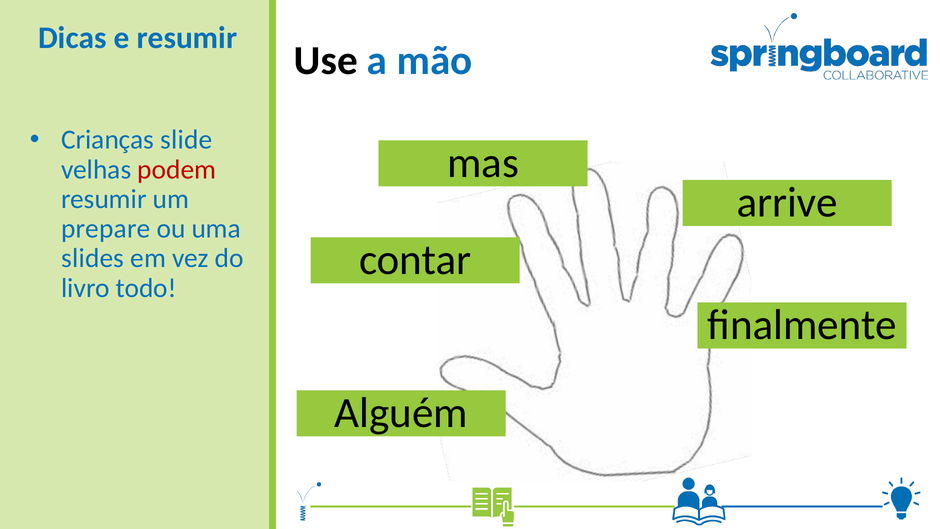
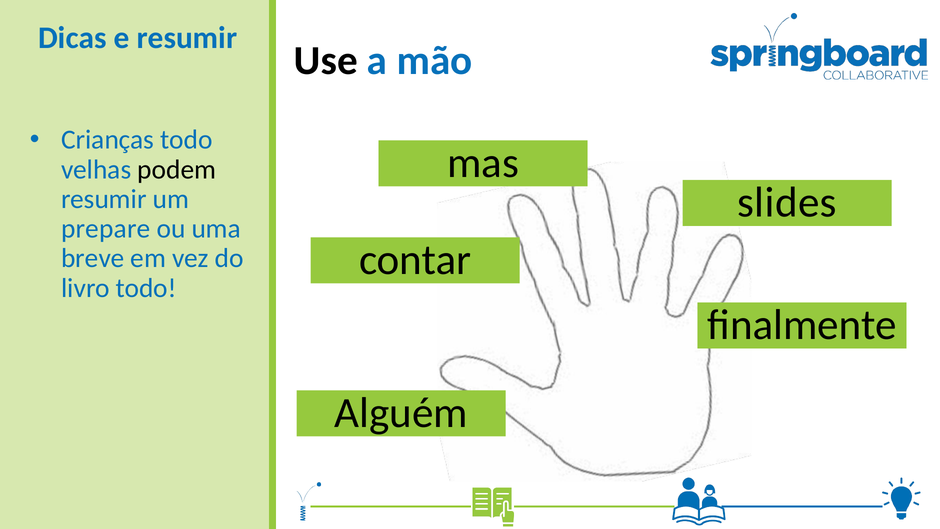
Crianças slide: slide -> todo
podem colour: red -> black
arrive: arrive -> slides
slides: slides -> breve
